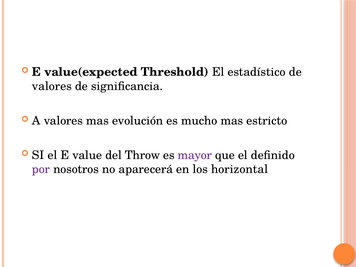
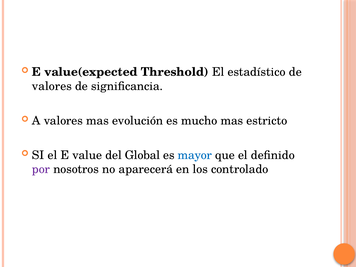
Throw: Throw -> Global
mayor colour: purple -> blue
horizontal: horizontal -> controlado
